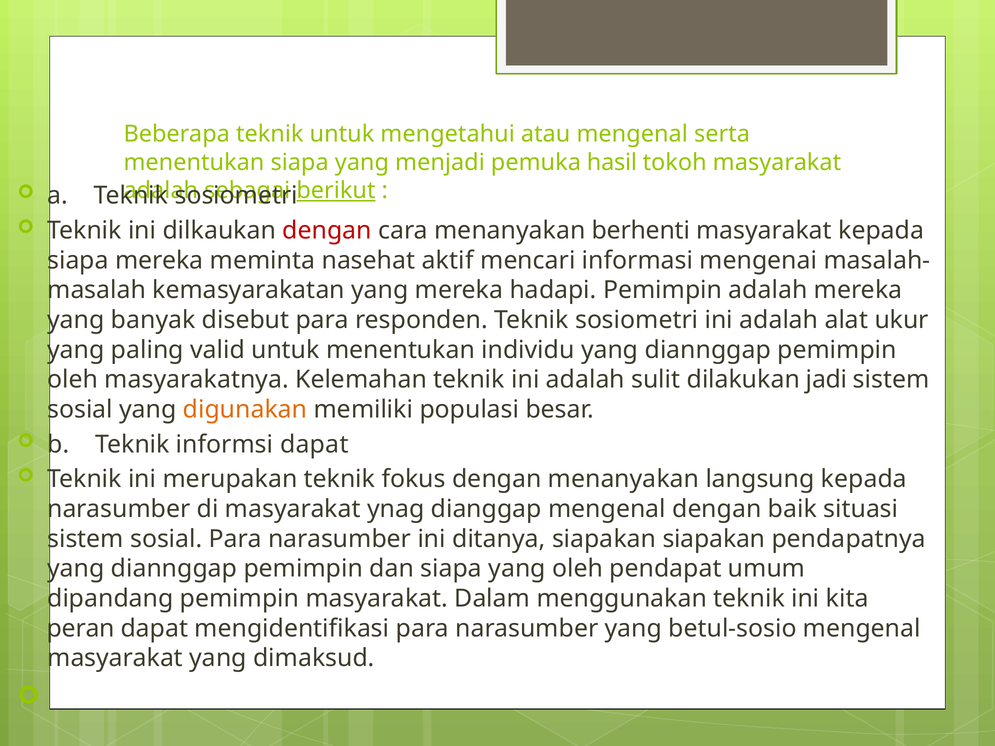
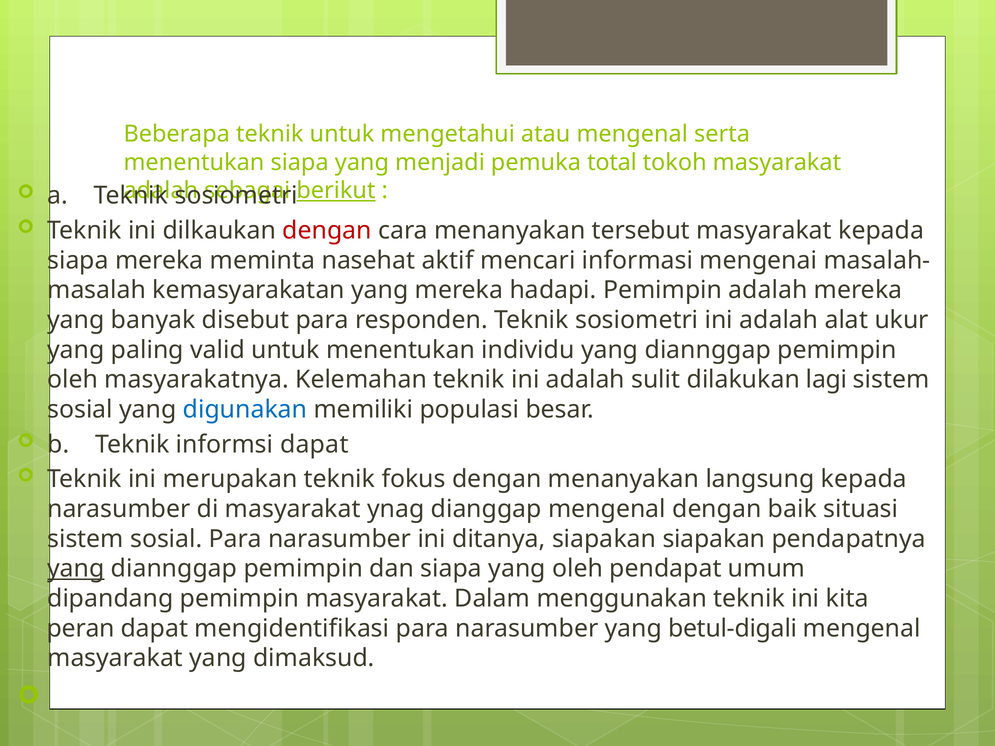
hasil: hasil -> total
berhenti: berhenti -> tersebut
jadi: jadi -> lagi
digunakan colour: orange -> blue
yang at (76, 569) underline: none -> present
betul-sosio: betul-sosio -> betul-digali
